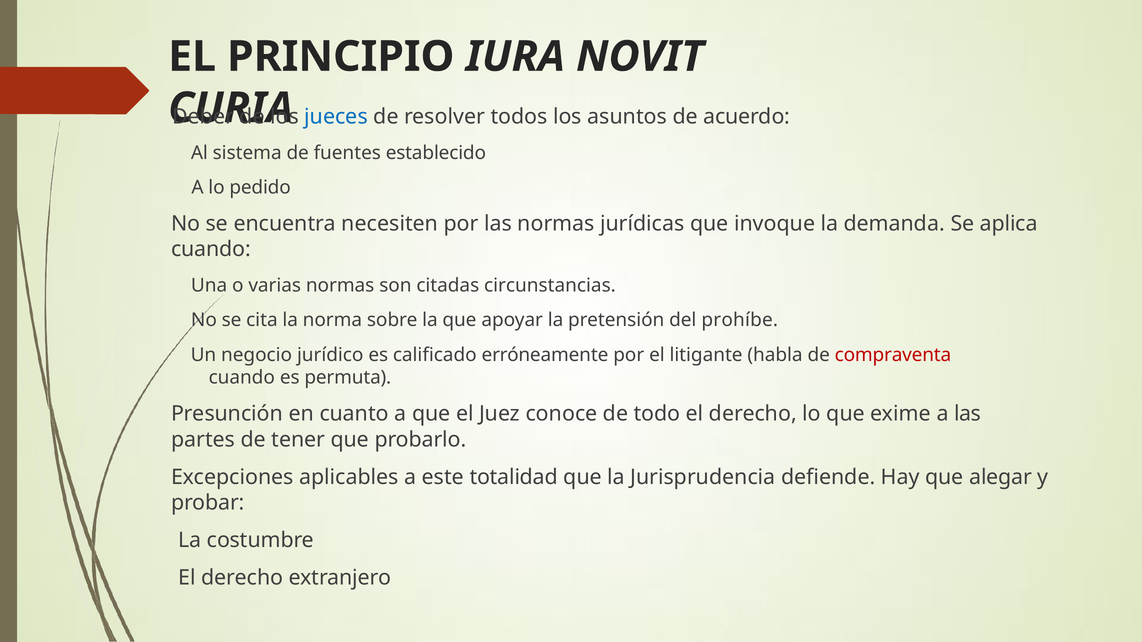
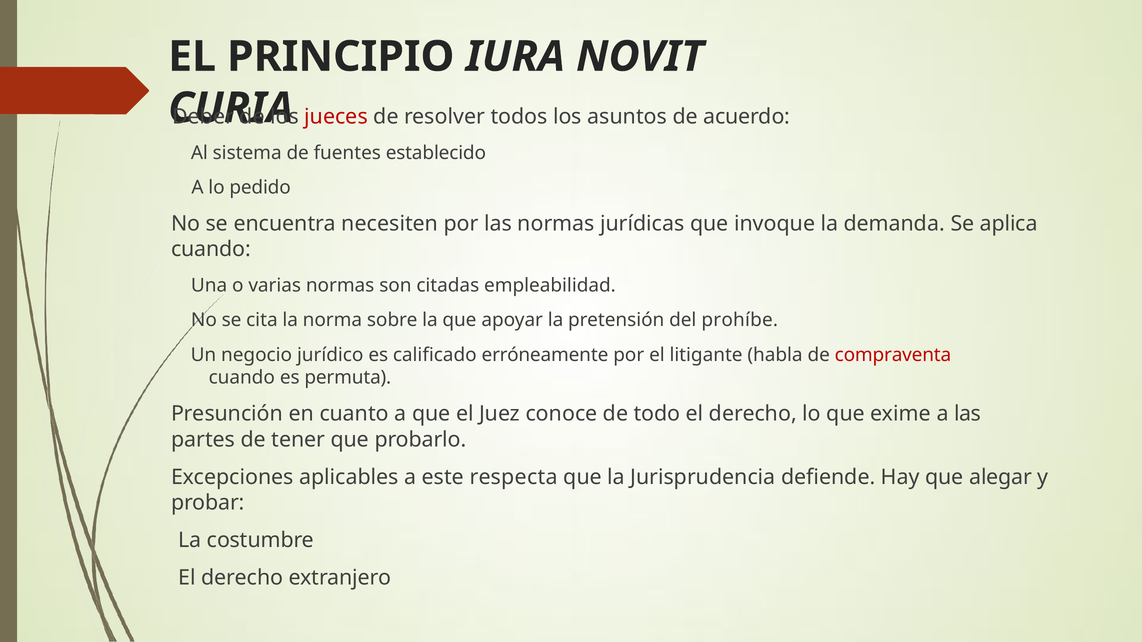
jueces colour: blue -> red
circunstancias: circunstancias -> empleabilidad
totalidad: totalidad -> respecta
